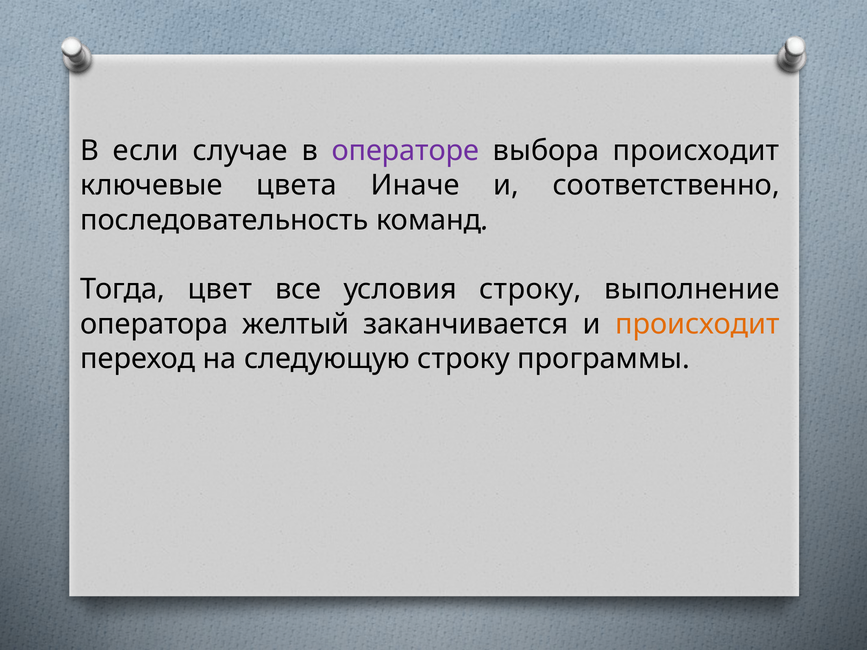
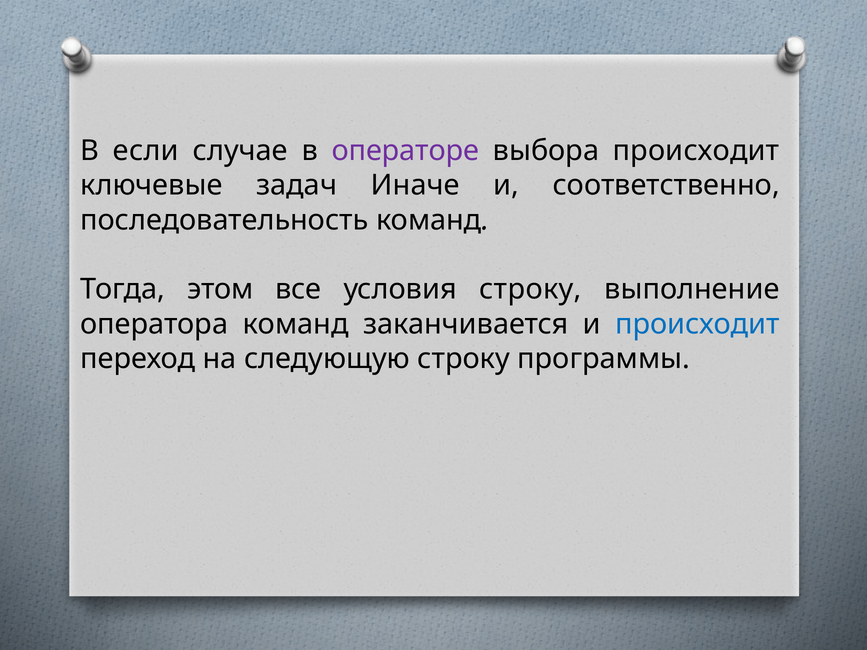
цвета: цвета -> задач
цвет: цвет -> этом
оператора желтый: желтый -> команд
происходит at (697, 324) colour: orange -> blue
